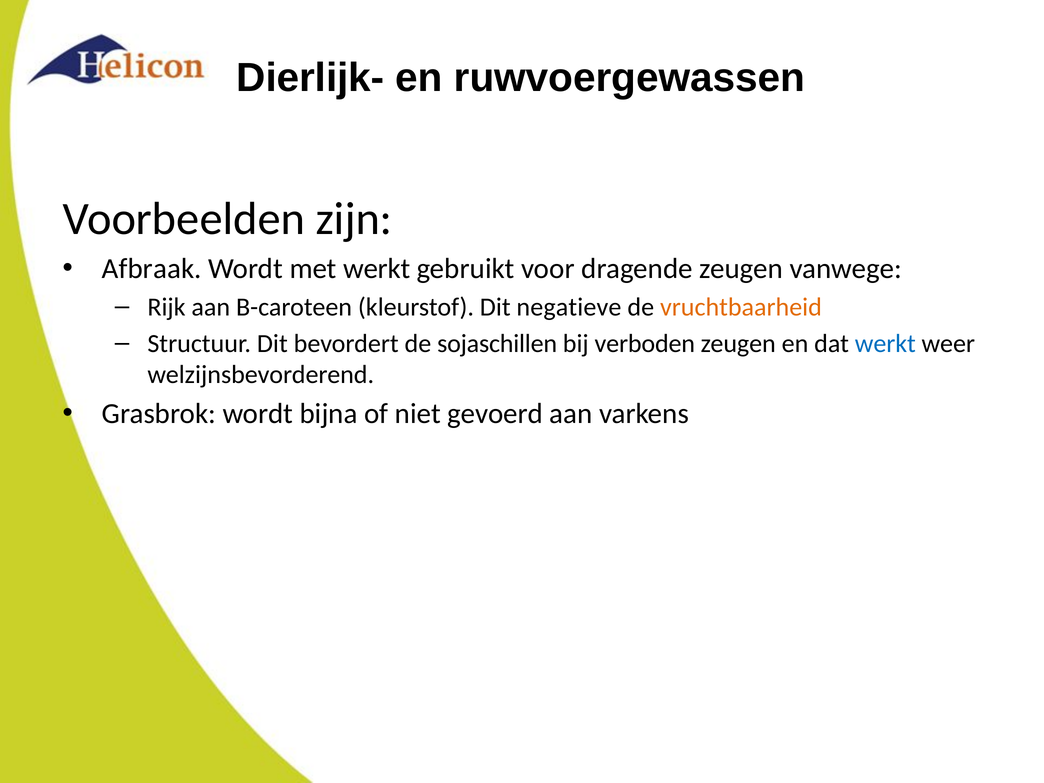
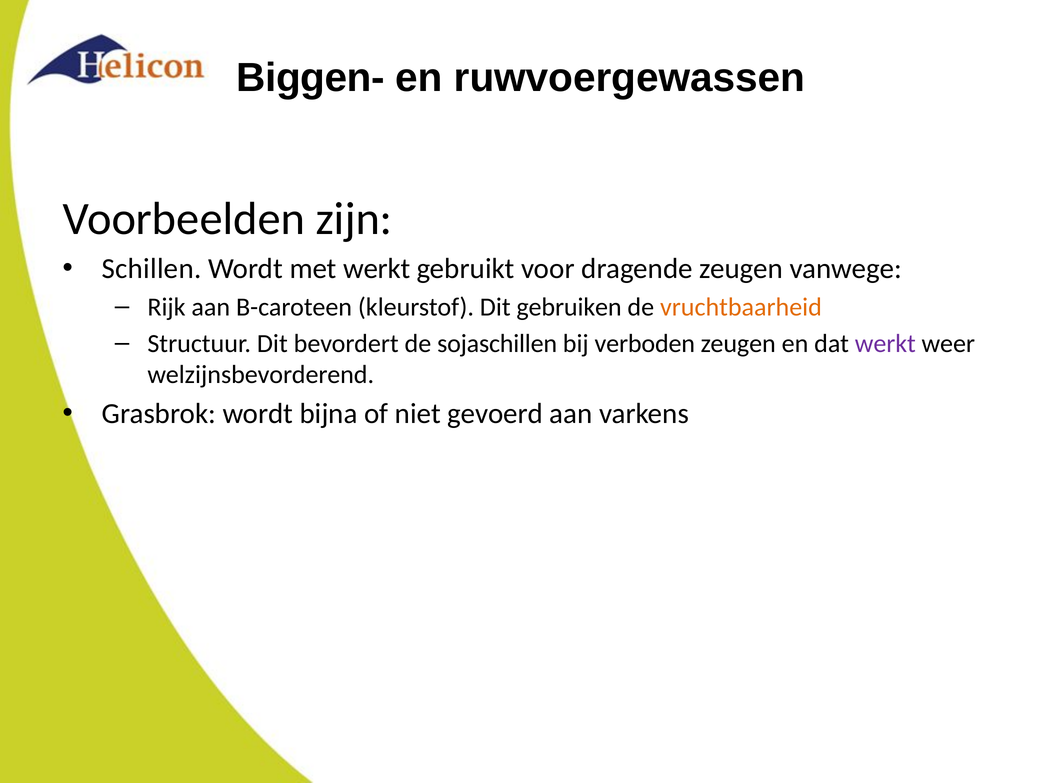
Dierlijk-: Dierlijk- -> Biggen-
Afbraak: Afbraak -> Schillen
negatieve: negatieve -> gebruiken
werkt at (885, 343) colour: blue -> purple
